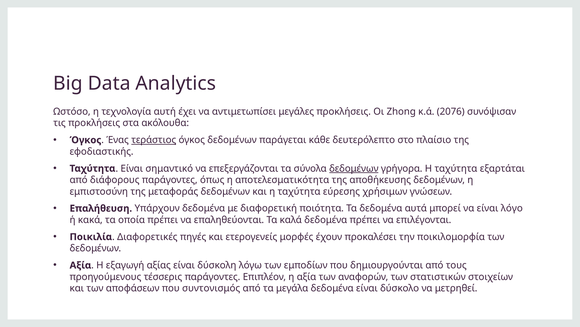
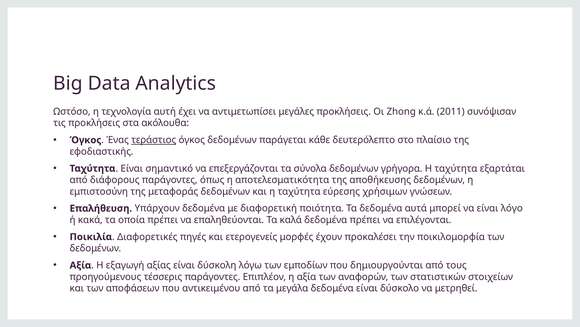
2076: 2076 -> 2011
δεδομένων at (354, 168) underline: present -> none
συντονισμός: συντονισμός -> αντικειμένου
